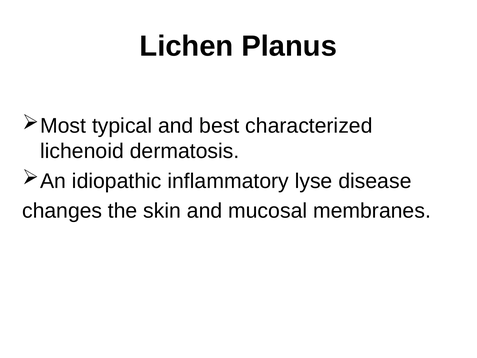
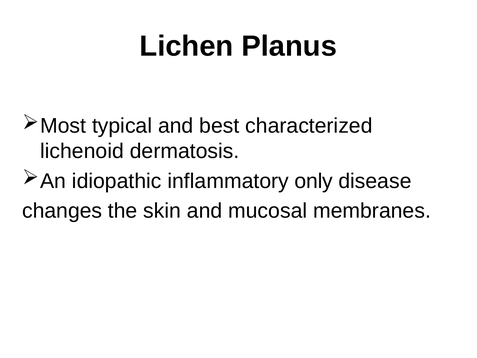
lyse: lyse -> only
